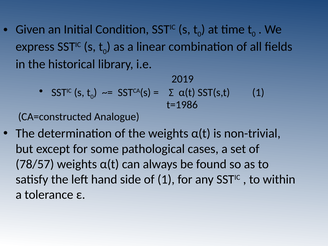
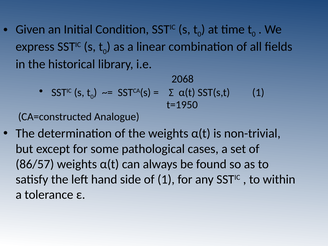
2019: 2019 -> 2068
t=1986: t=1986 -> t=1950
78/57: 78/57 -> 86/57
